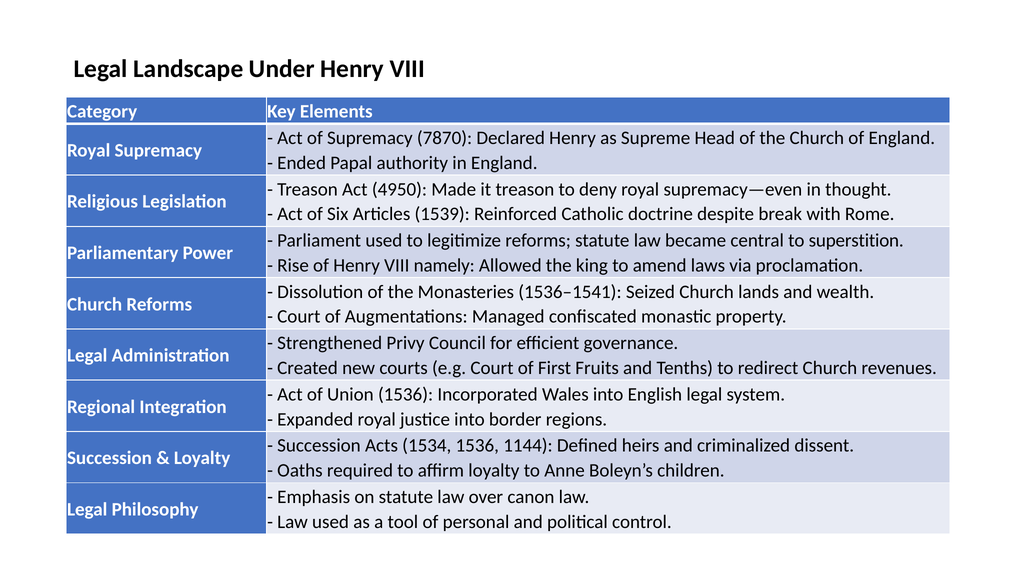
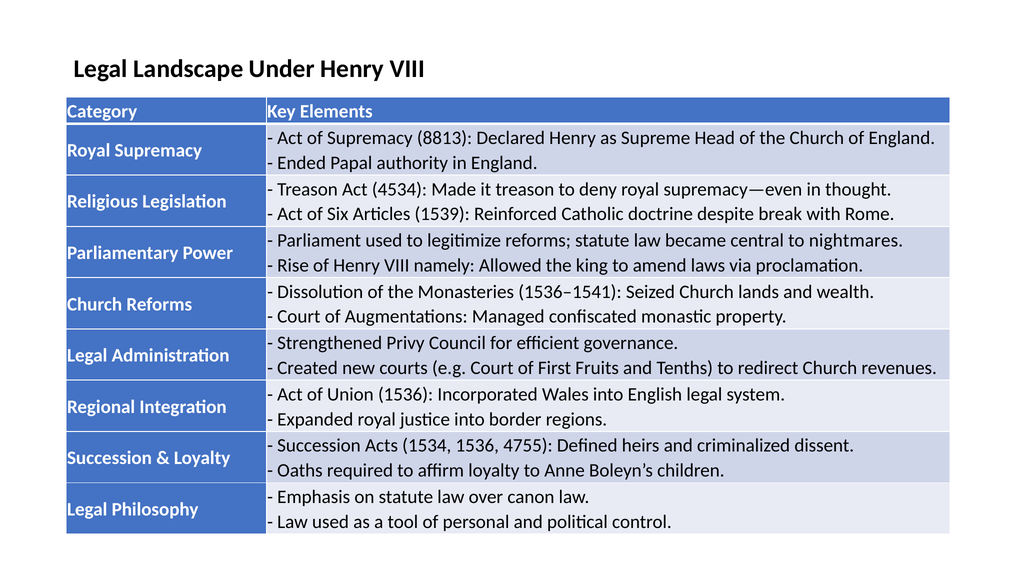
7870: 7870 -> 8813
4950: 4950 -> 4534
superstition: superstition -> nightmares
1144: 1144 -> 4755
